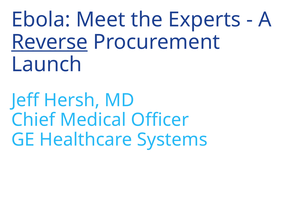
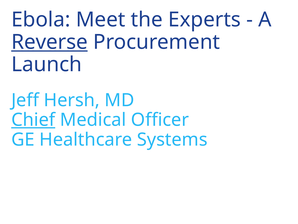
Chief underline: none -> present
